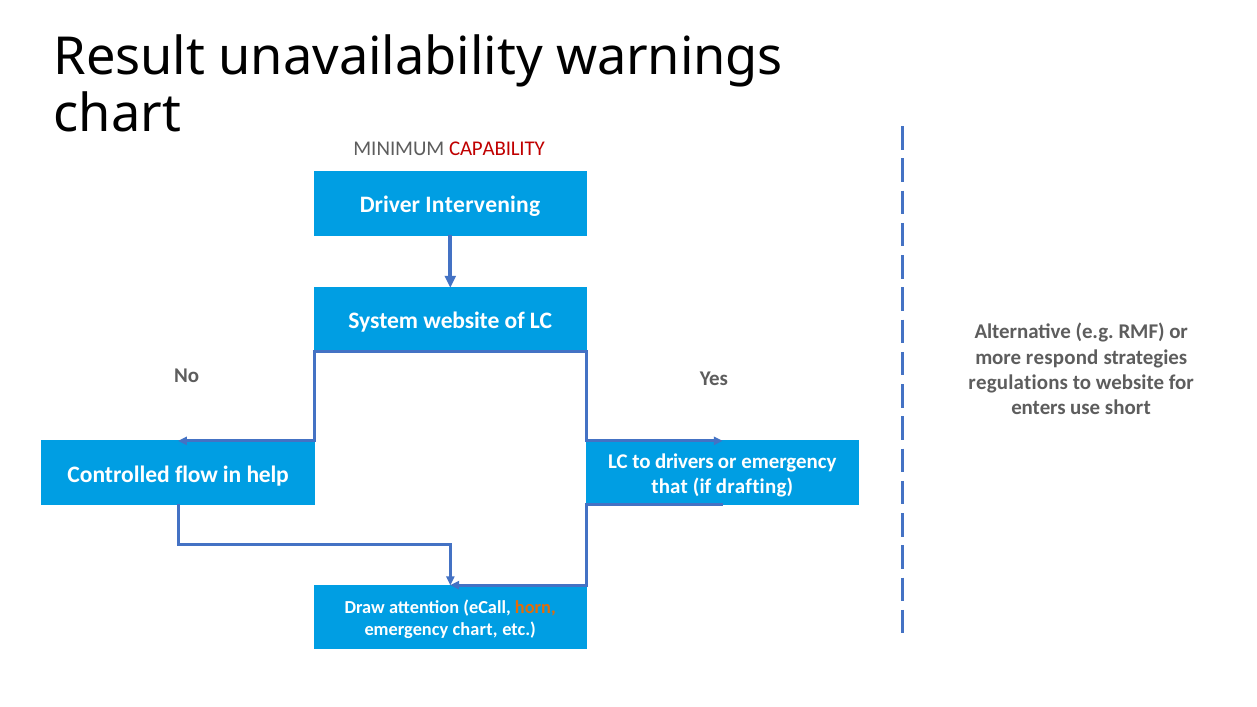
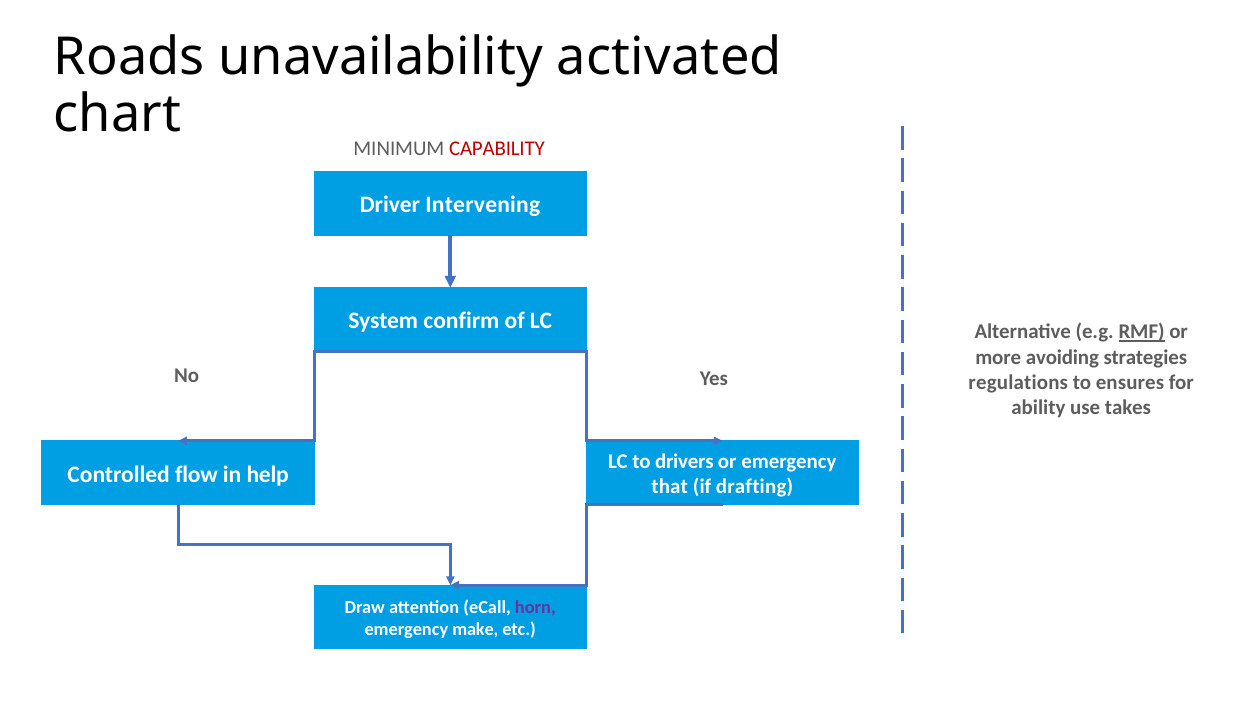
Result: Result -> Roads
warnings: warnings -> activated
System website: website -> confirm
RMF underline: none -> present
respond: respond -> avoiding
to website: website -> ensures
enters: enters -> ability
short: short -> takes
horn colour: orange -> purple
emergency chart: chart -> make
